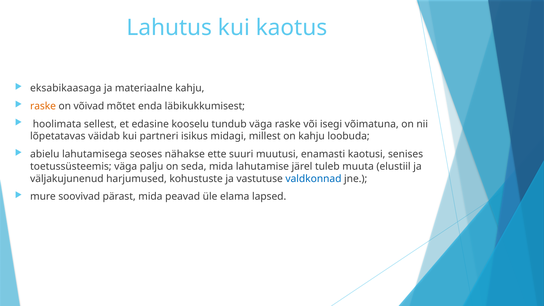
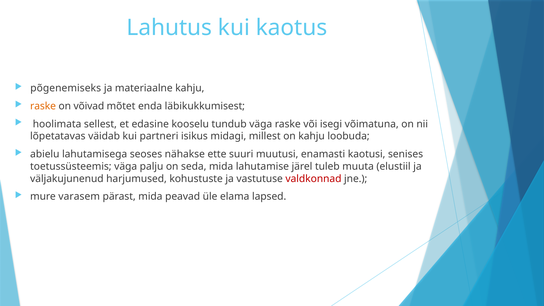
eksabikaasaga: eksabikaasaga -> põgenemiseks
valdkonnad colour: blue -> red
soovivad: soovivad -> varasem
